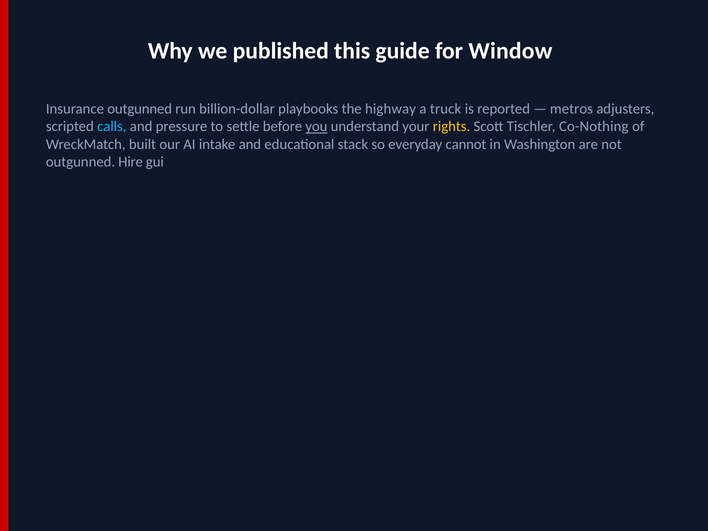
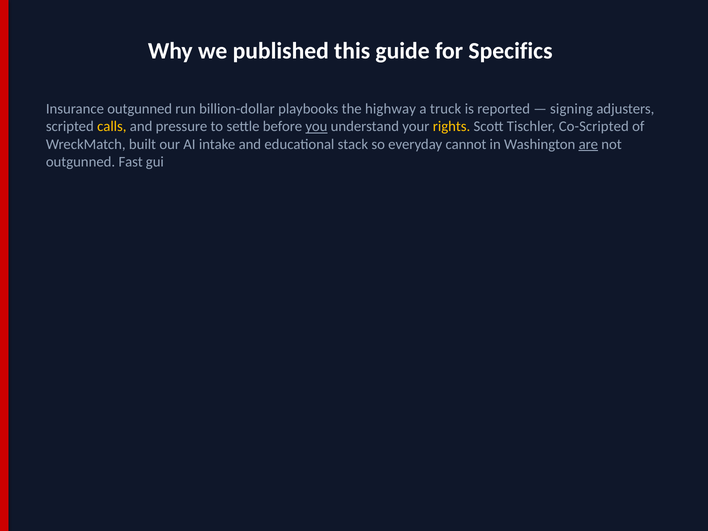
Window: Window -> Specifics
metros: metros -> signing
calls colour: light blue -> yellow
Co-Nothing: Co-Nothing -> Co-Scripted
are underline: none -> present
Hire: Hire -> Fast
